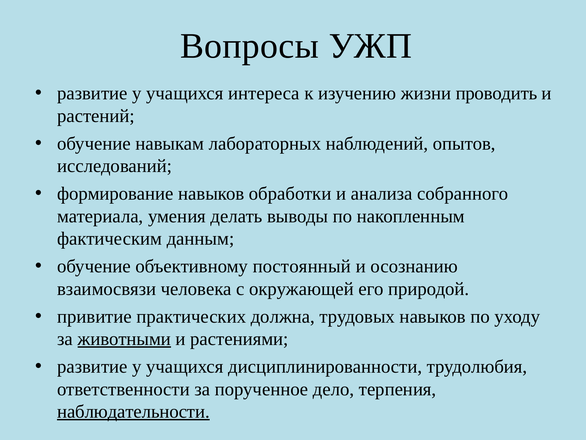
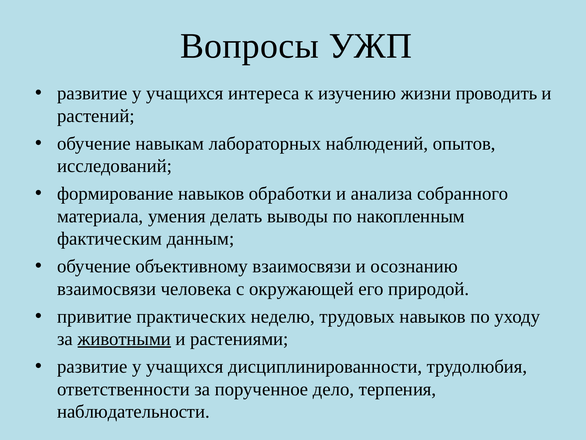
объективному постоянный: постоянный -> взаимосвязи
должна: должна -> неделю
наблюдательности underline: present -> none
